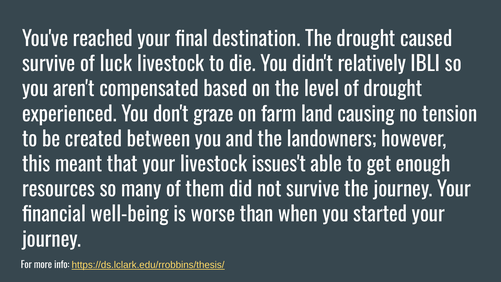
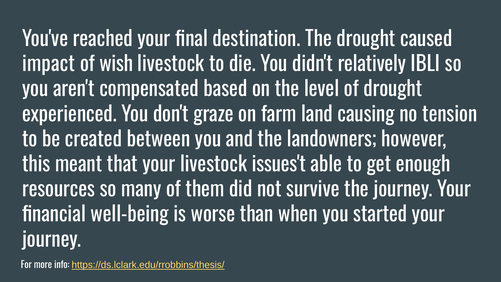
survive at (49, 64): survive -> impact
luck: luck -> wish
